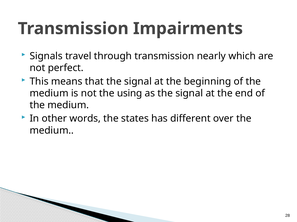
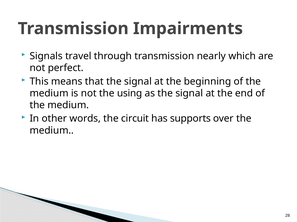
states: states -> circuit
different: different -> supports
